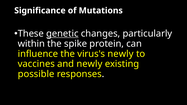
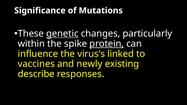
protein underline: none -> present
virus's newly: newly -> linked
possible: possible -> describe
